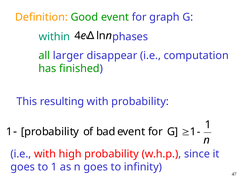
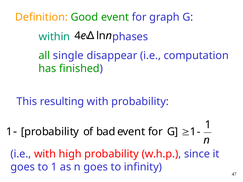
larger: larger -> single
